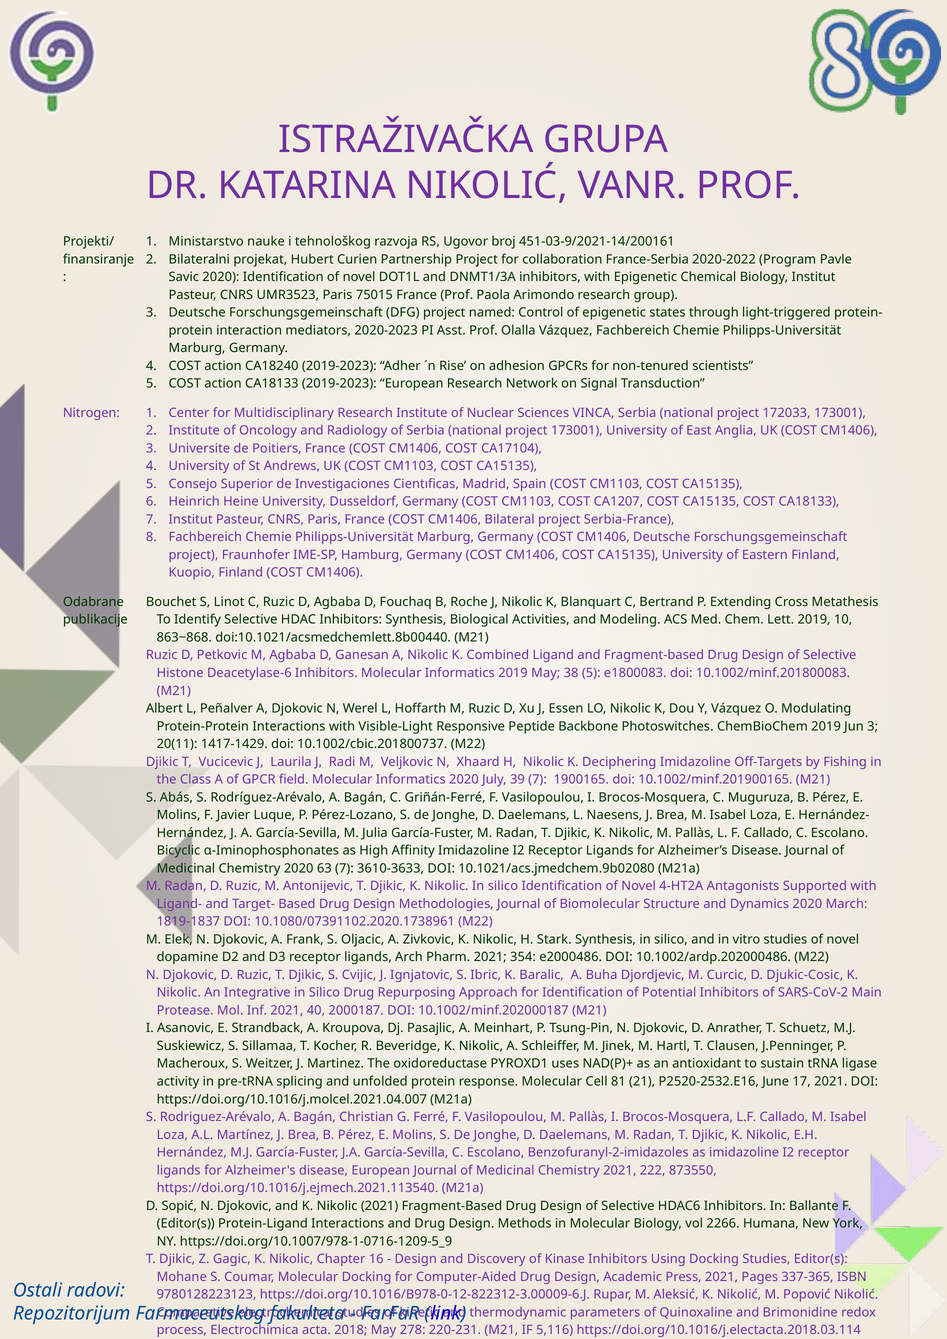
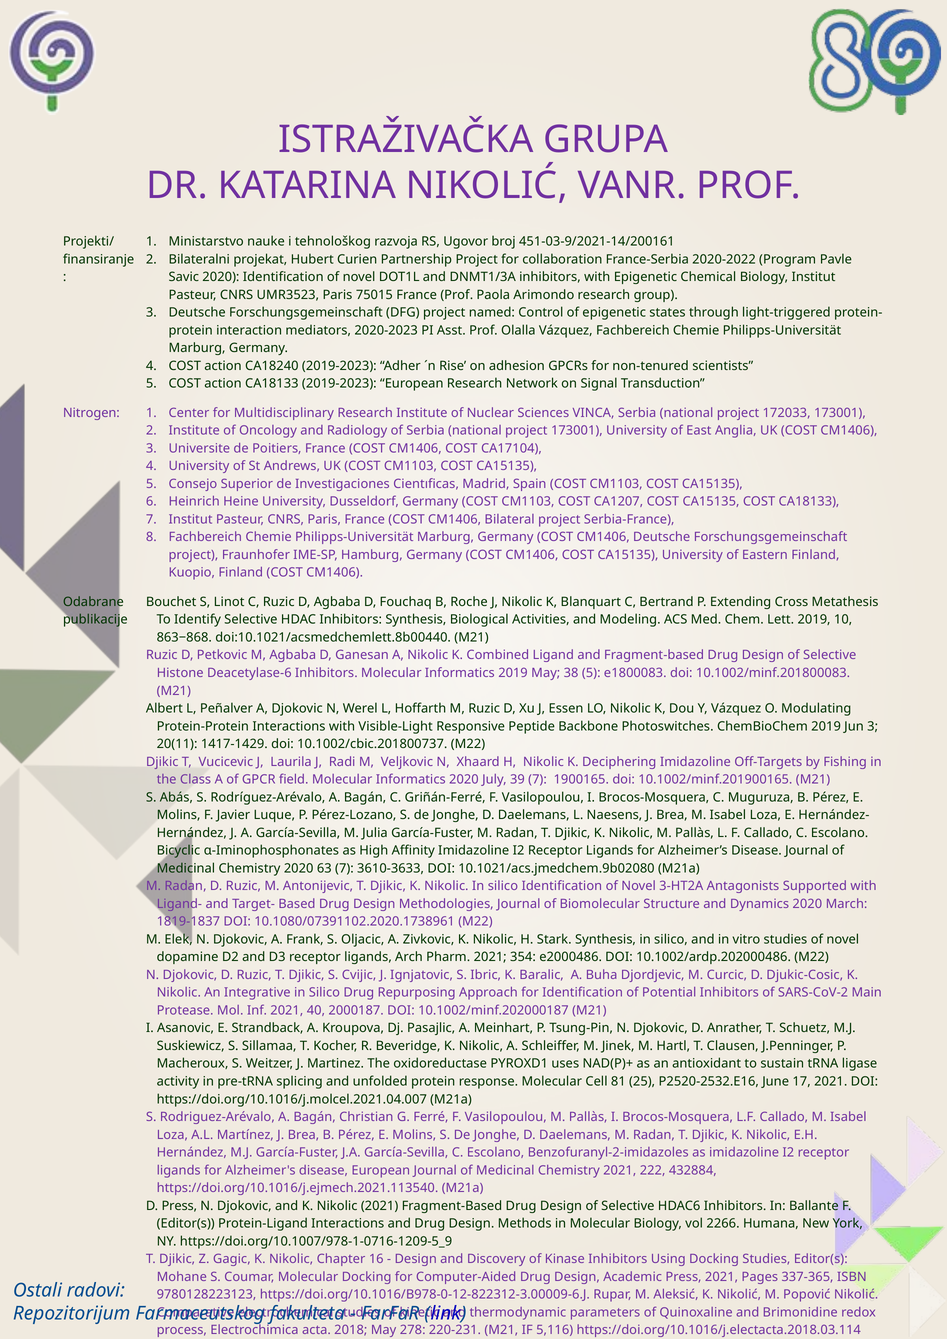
4-HT2A: 4-HT2A -> 3-HT2A
21: 21 -> 25
873550: 873550 -> 432884
D Sopić: Sopić -> Press
